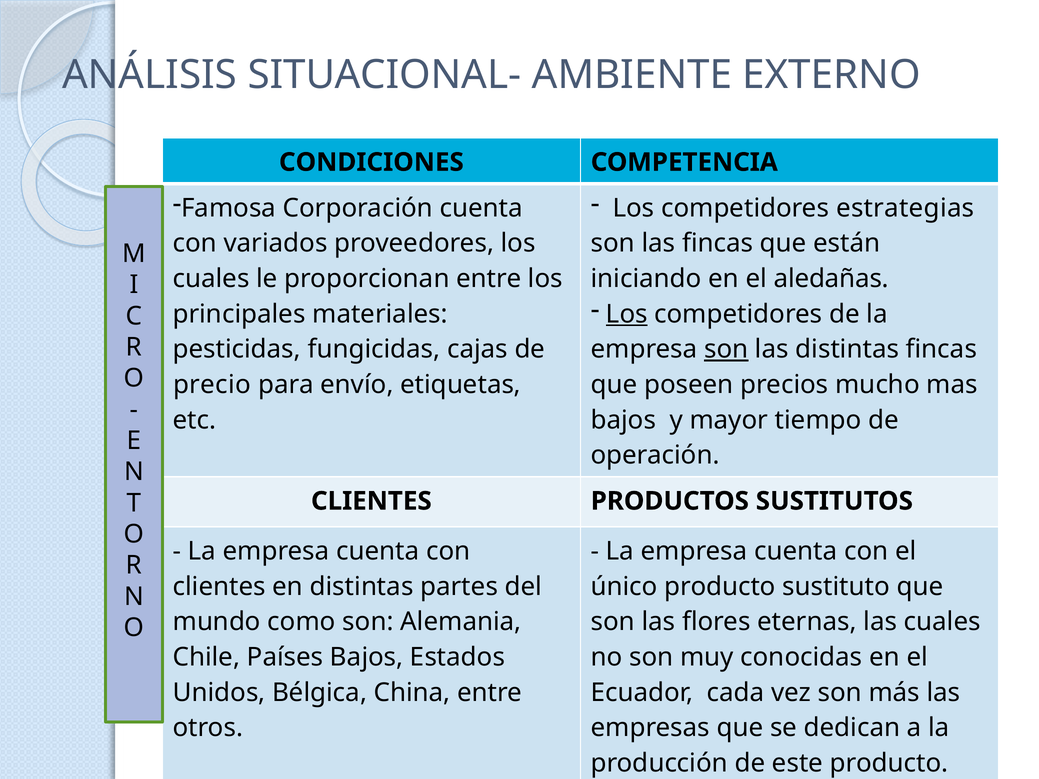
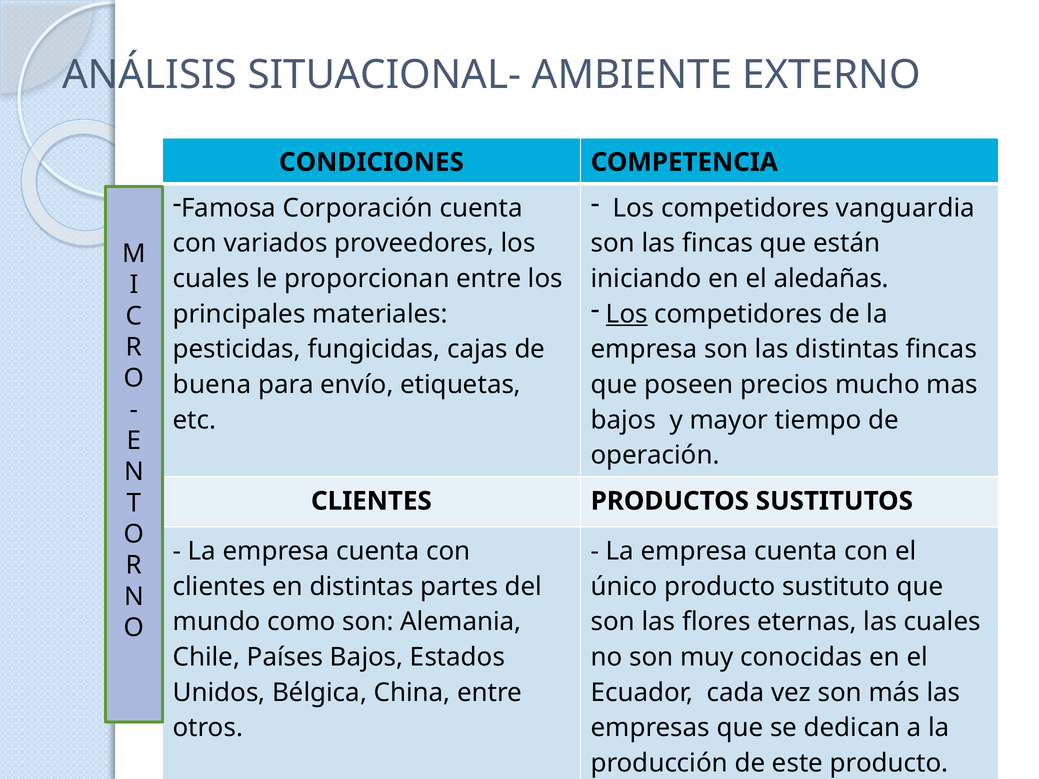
estrategias: estrategias -> vanguardia
son at (726, 349) underline: present -> none
precio: precio -> buena
